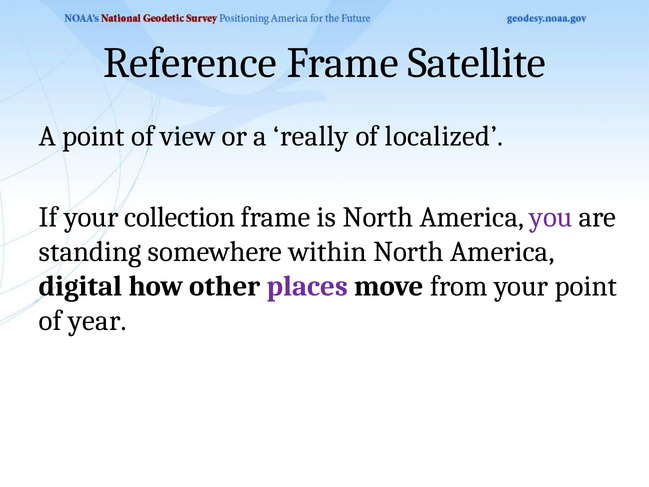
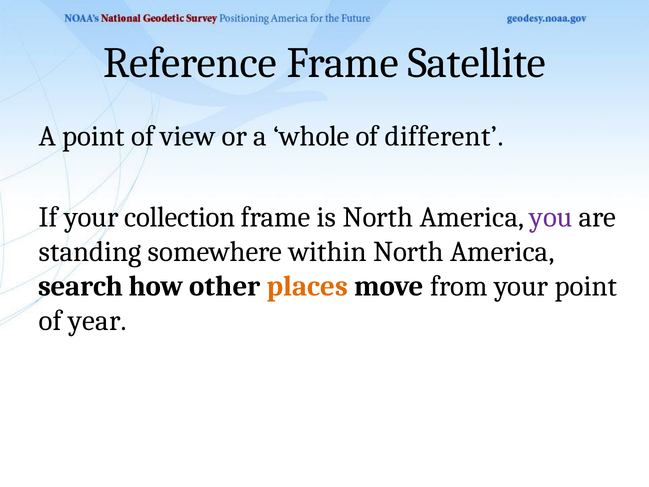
really: really -> whole
localized: localized -> different
digital: digital -> search
places colour: purple -> orange
